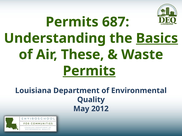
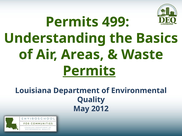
687: 687 -> 499
Basics underline: present -> none
These: These -> Areas
